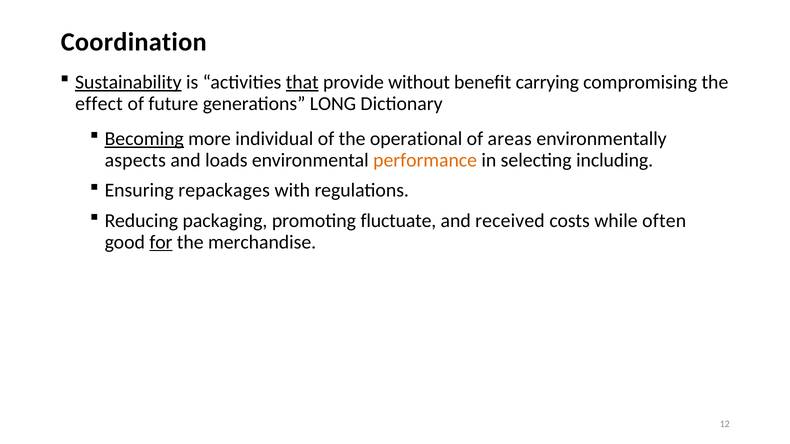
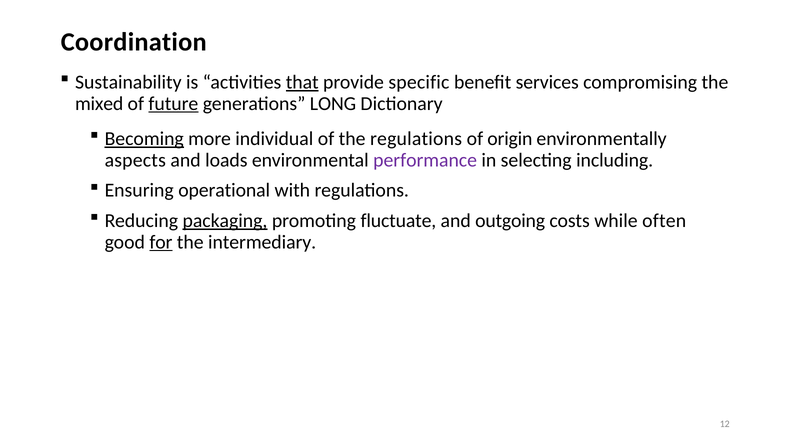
Sustainability underline: present -> none
without: without -> specific
carrying: carrying -> services
effect: effect -> mixed
future underline: none -> present
the operational: operational -> regulations
areas: areas -> origin
performance colour: orange -> purple
repackages: repackages -> operational
packaging underline: none -> present
received: received -> outgoing
merchandise: merchandise -> intermediary
